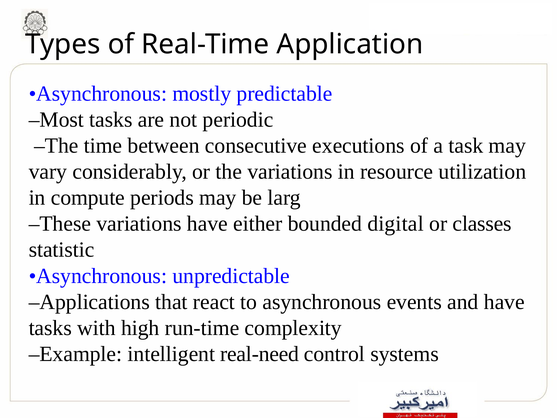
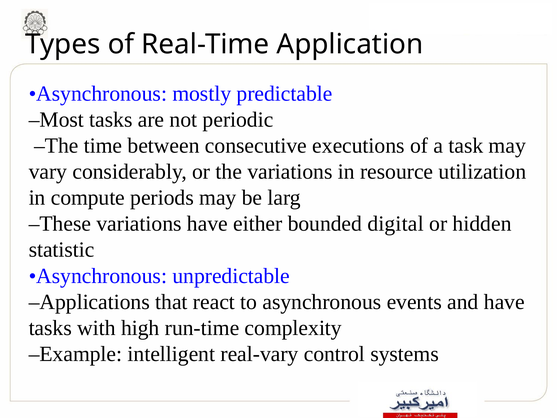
classes: classes -> hidden
real-need: real-need -> real-vary
